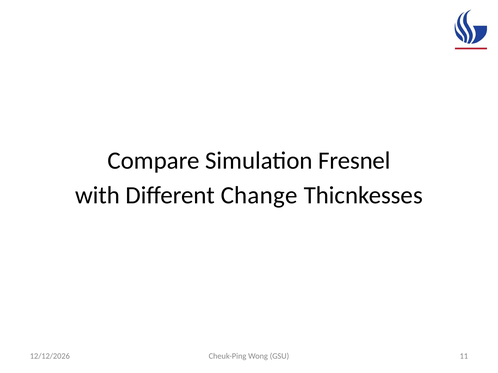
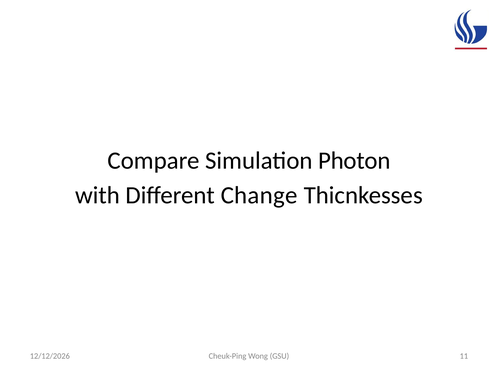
Fresnel: Fresnel -> Photon
